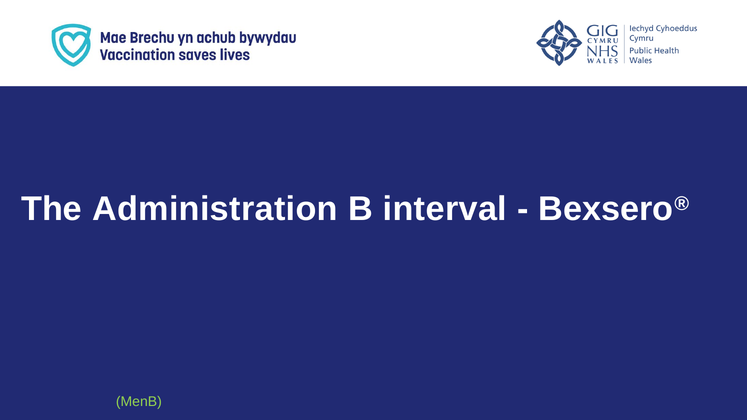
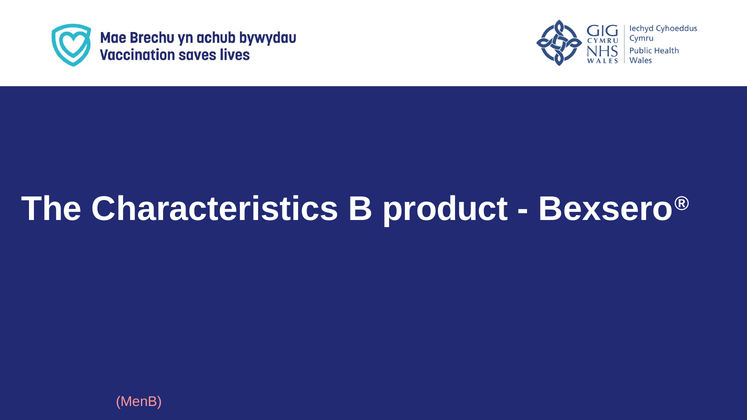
Administration: Administration -> Characteristics
interval: interval -> product
MenB colour: light green -> pink
